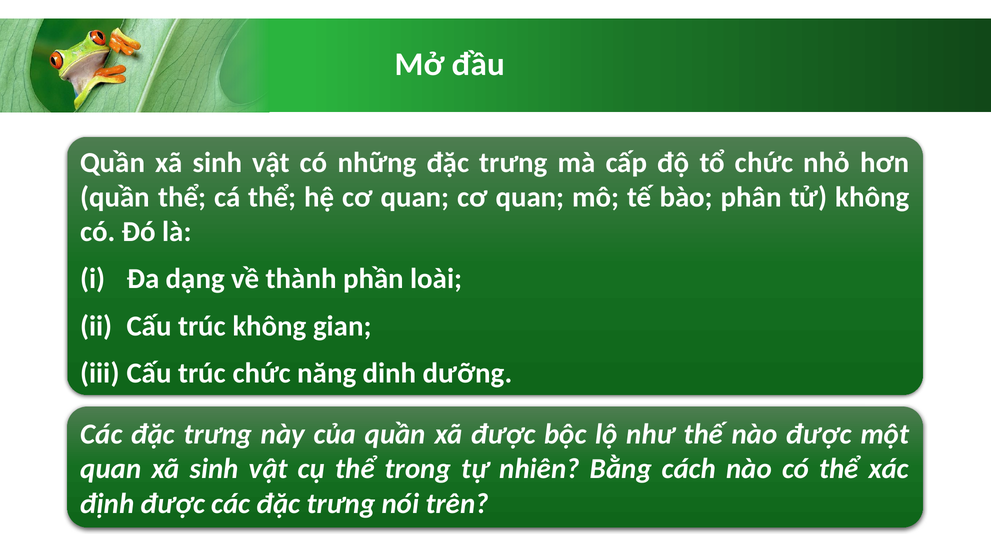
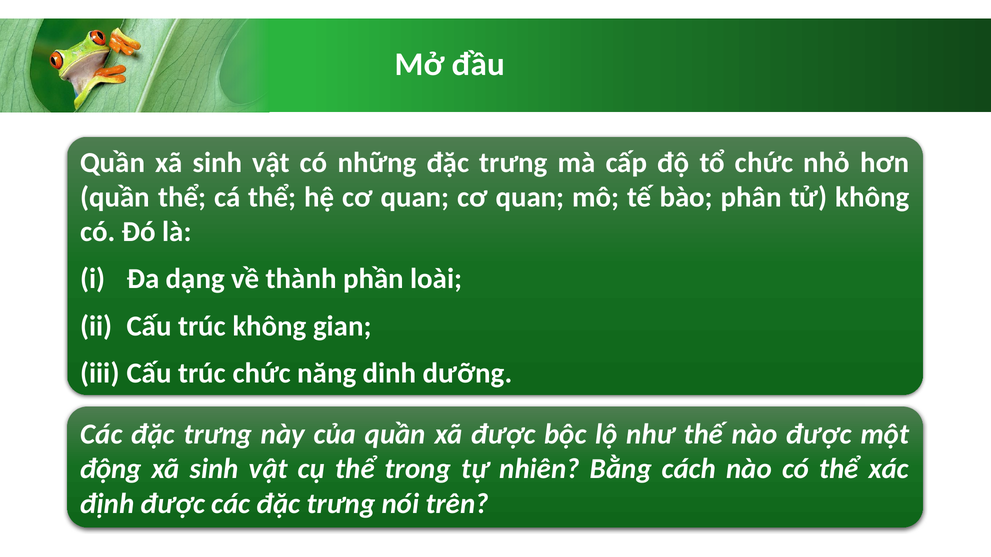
quan at (111, 469): quan -> động
